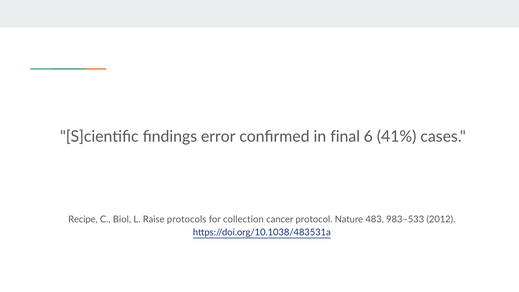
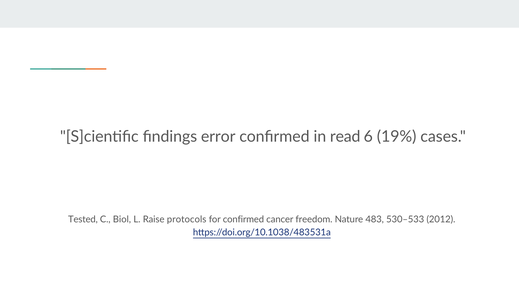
final: final -> read
41%: 41% -> 19%
Recipe: Recipe -> Tested
for collection: collection -> confirmed
protocol: protocol -> freedom
983–533: 983–533 -> 530–533
